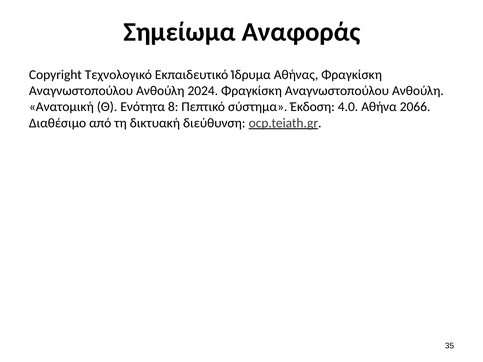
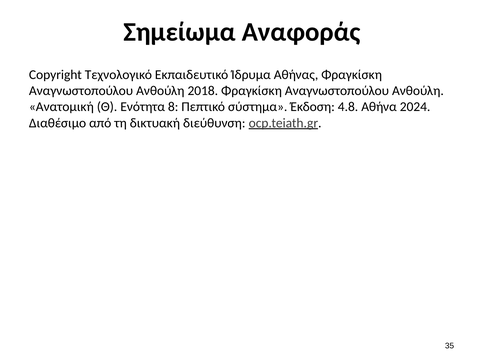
2024: 2024 -> 2018
4.0: 4.0 -> 4.8
2066: 2066 -> 2024
